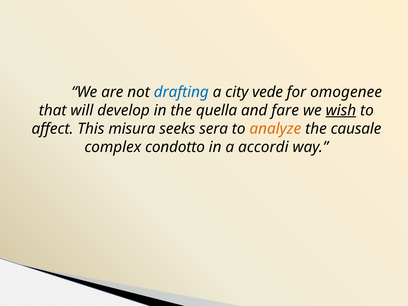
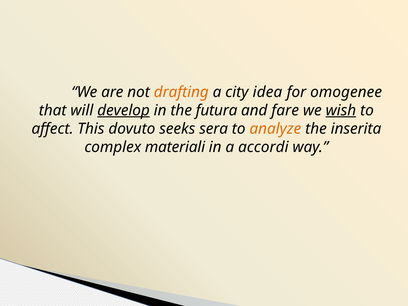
drafting colour: blue -> orange
vede: vede -> idea
develop underline: none -> present
quella: quella -> futura
misura: misura -> dovuto
causale: causale -> inserita
condotto: condotto -> materiali
